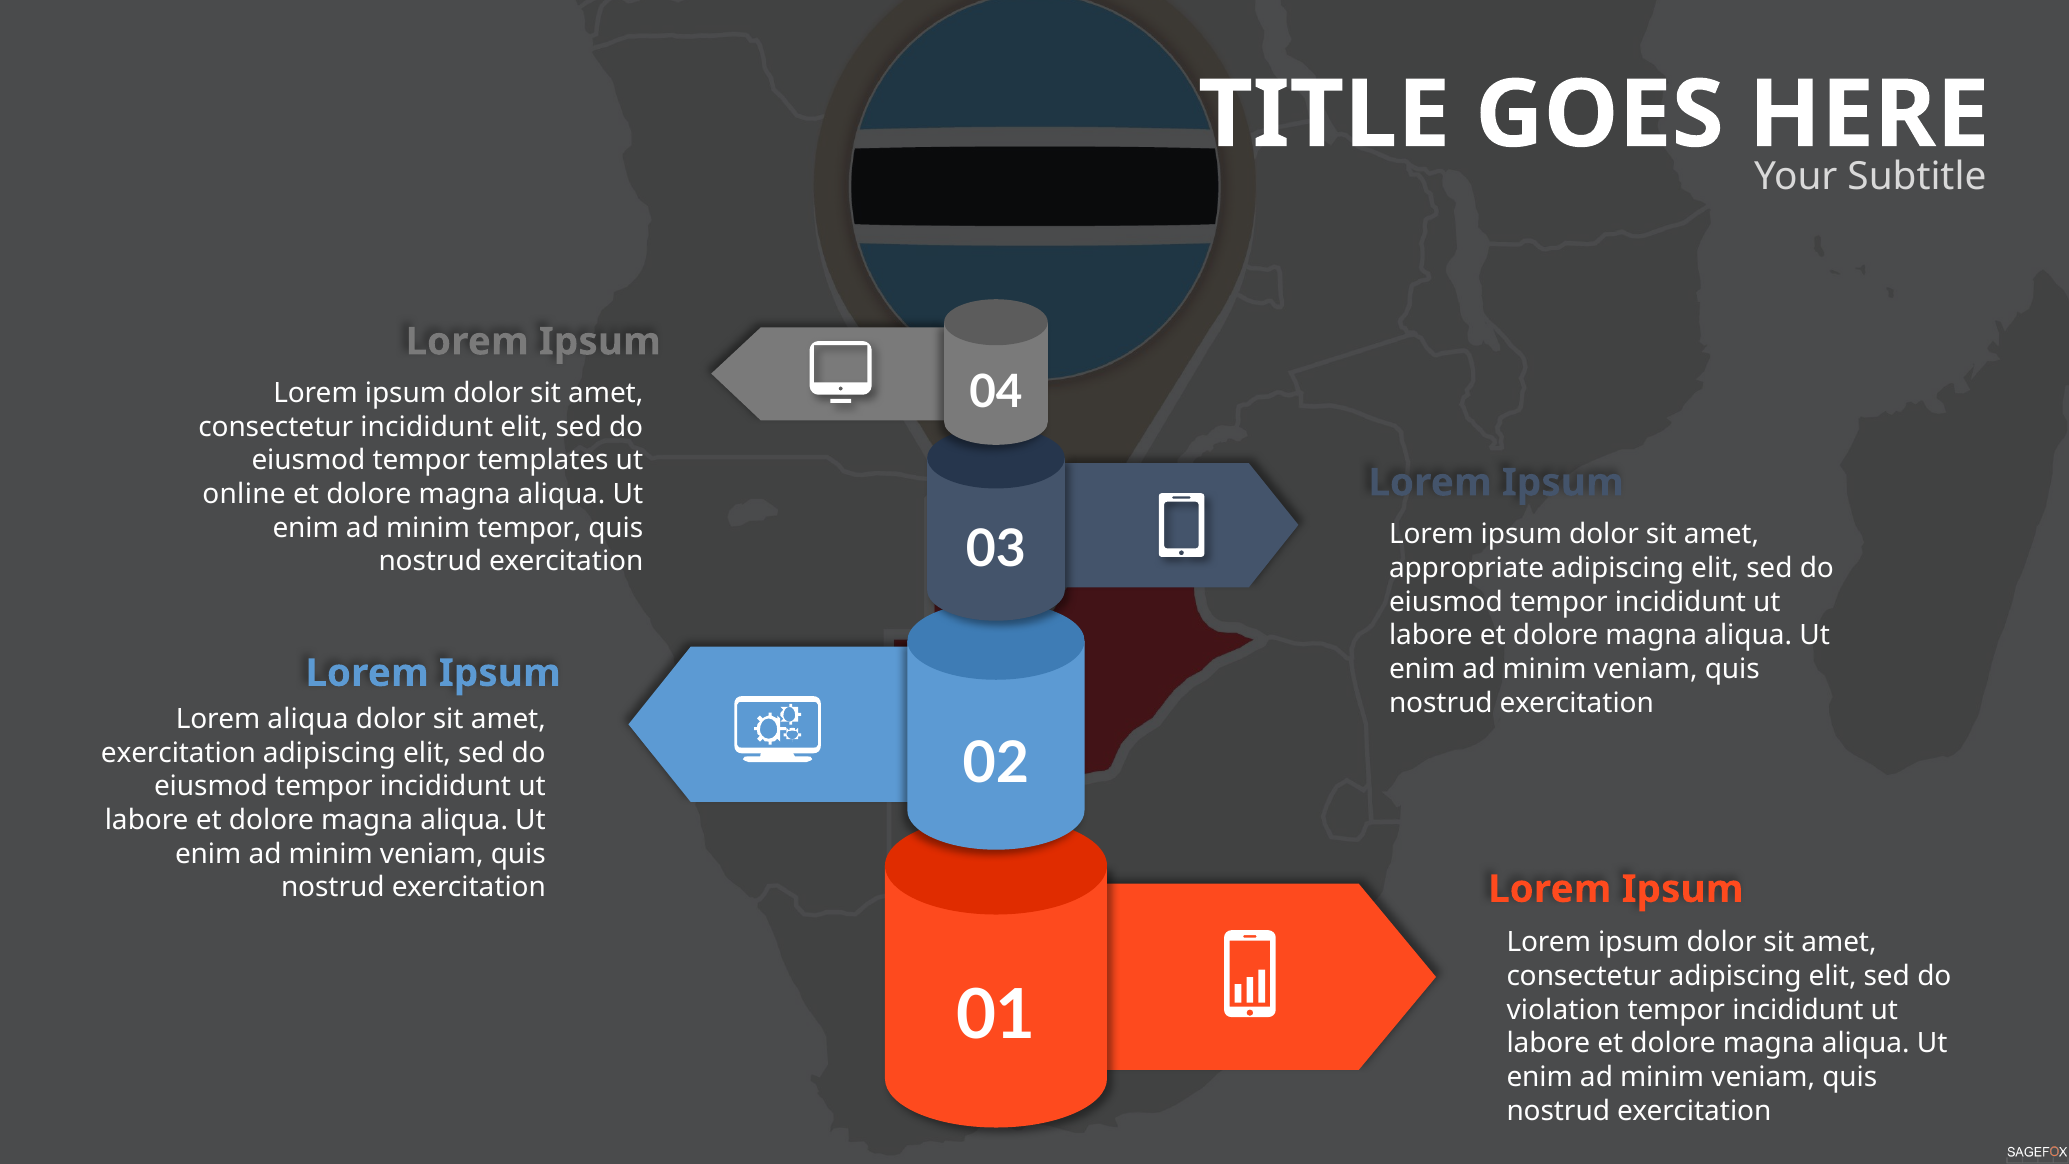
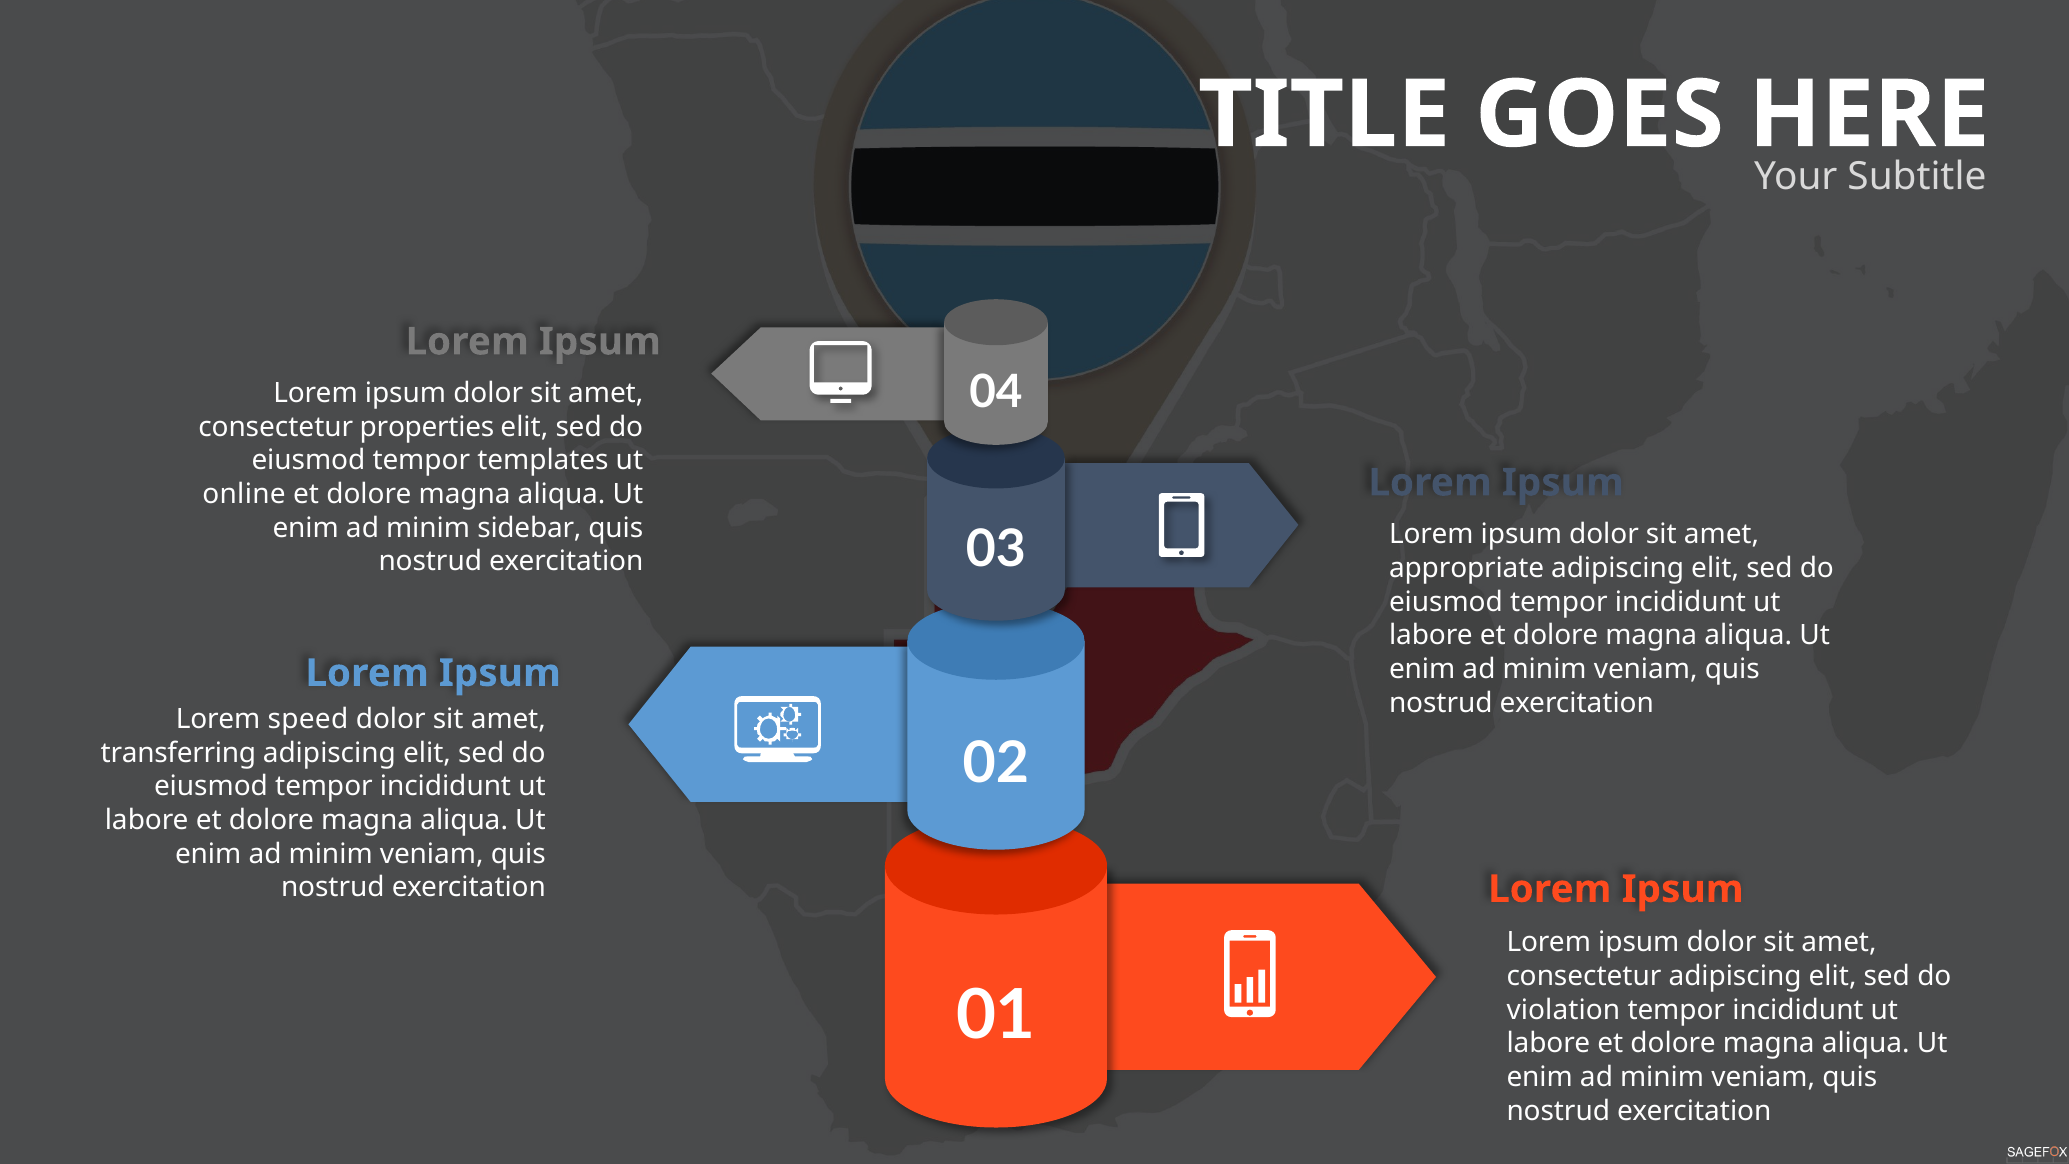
consectetur incididunt: incididunt -> properties
minim tempor: tempor -> sidebar
Lorem aliqua: aliqua -> speed
exercitation at (178, 753): exercitation -> transferring
